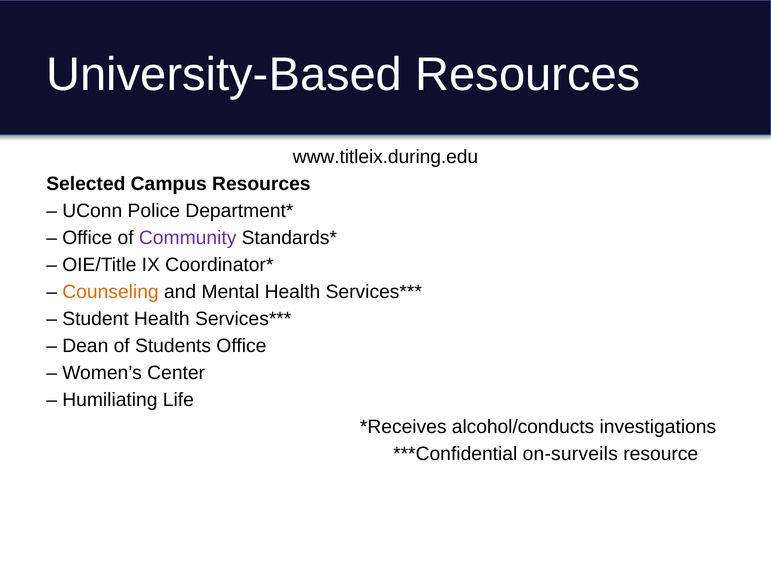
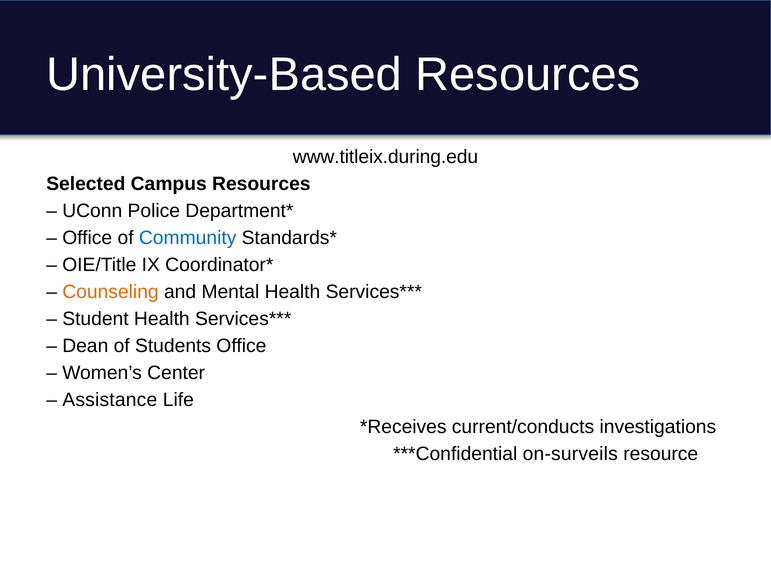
Community colour: purple -> blue
Humiliating: Humiliating -> Assistance
alcohol/conducts: alcohol/conducts -> current/conducts
